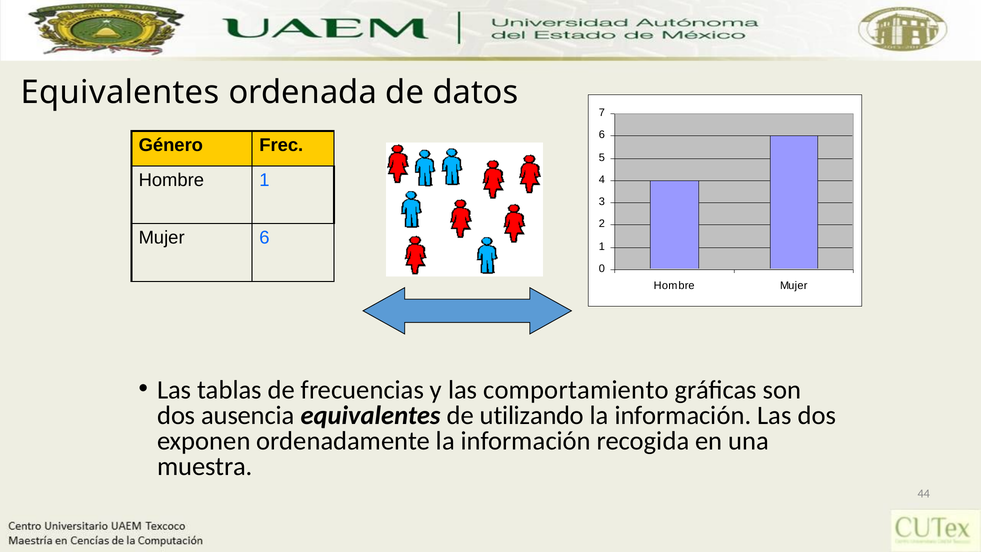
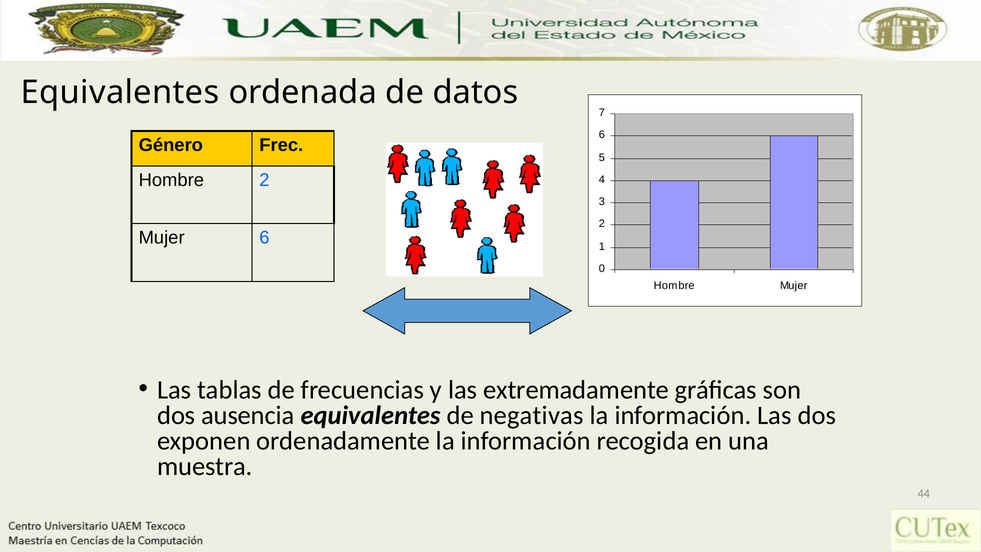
Hombre 1: 1 -> 2
comportamiento: comportamiento -> extremadamente
utilizando: utilizando -> negativas
